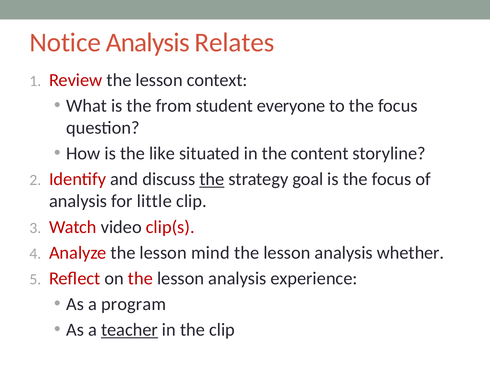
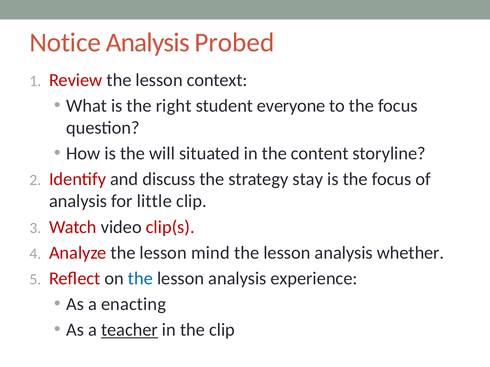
Relates: Relates -> Probed
from: from -> right
like: like -> will
the at (212, 179) underline: present -> none
goal: goal -> stay
the at (140, 279) colour: red -> blue
program: program -> enacting
